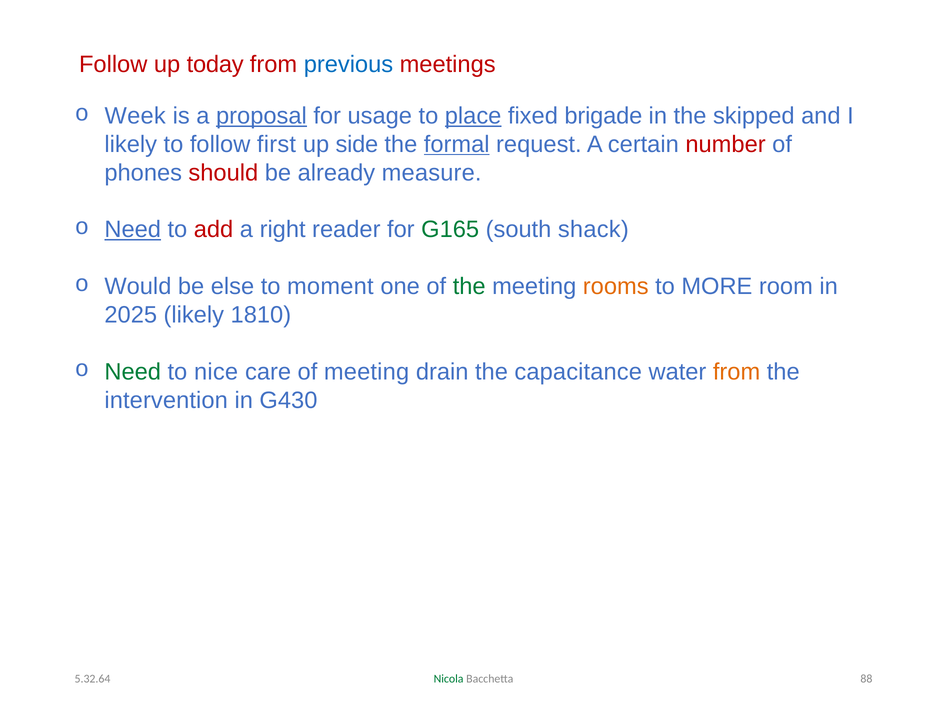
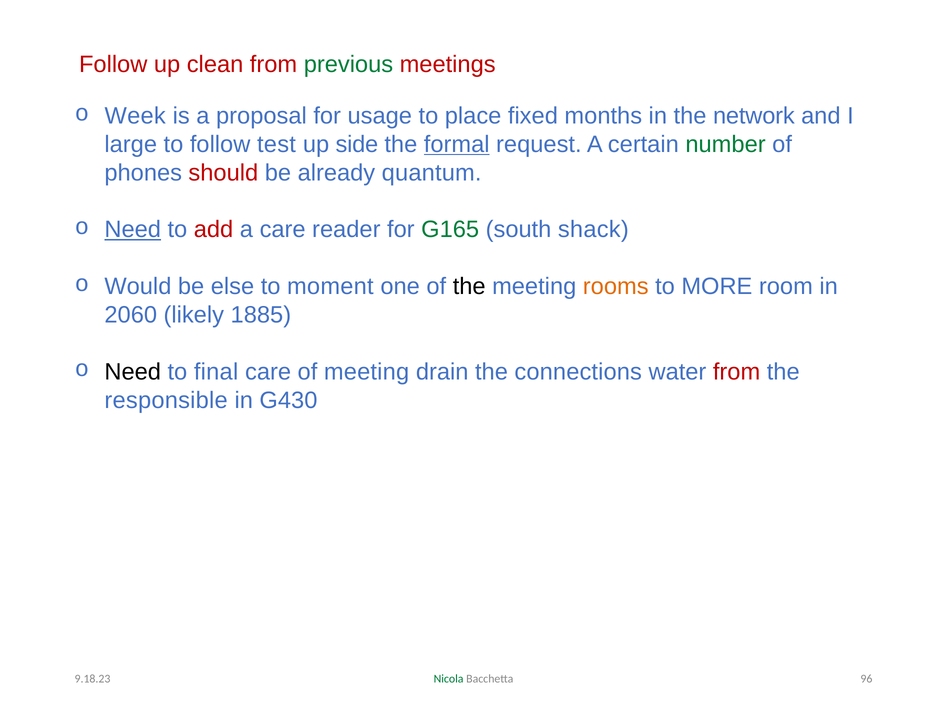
today: today -> clean
previous colour: blue -> green
proposal underline: present -> none
place underline: present -> none
brigade: brigade -> months
skipped: skipped -> network
likely at (131, 144): likely -> large
first: first -> test
number colour: red -> green
measure: measure -> quantum
a right: right -> care
the at (469, 286) colour: green -> black
2025: 2025 -> 2060
1810: 1810 -> 1885
Need at (133, 371) colour: green -> black
nice: nice -> final
capacitance: capacitance -> connections
from at (737, 371) colour: orange -> red
intervention: intervention -> responsible
88: 88 -> 96
5.32.64: 5.32.64 -> 9.18.23
